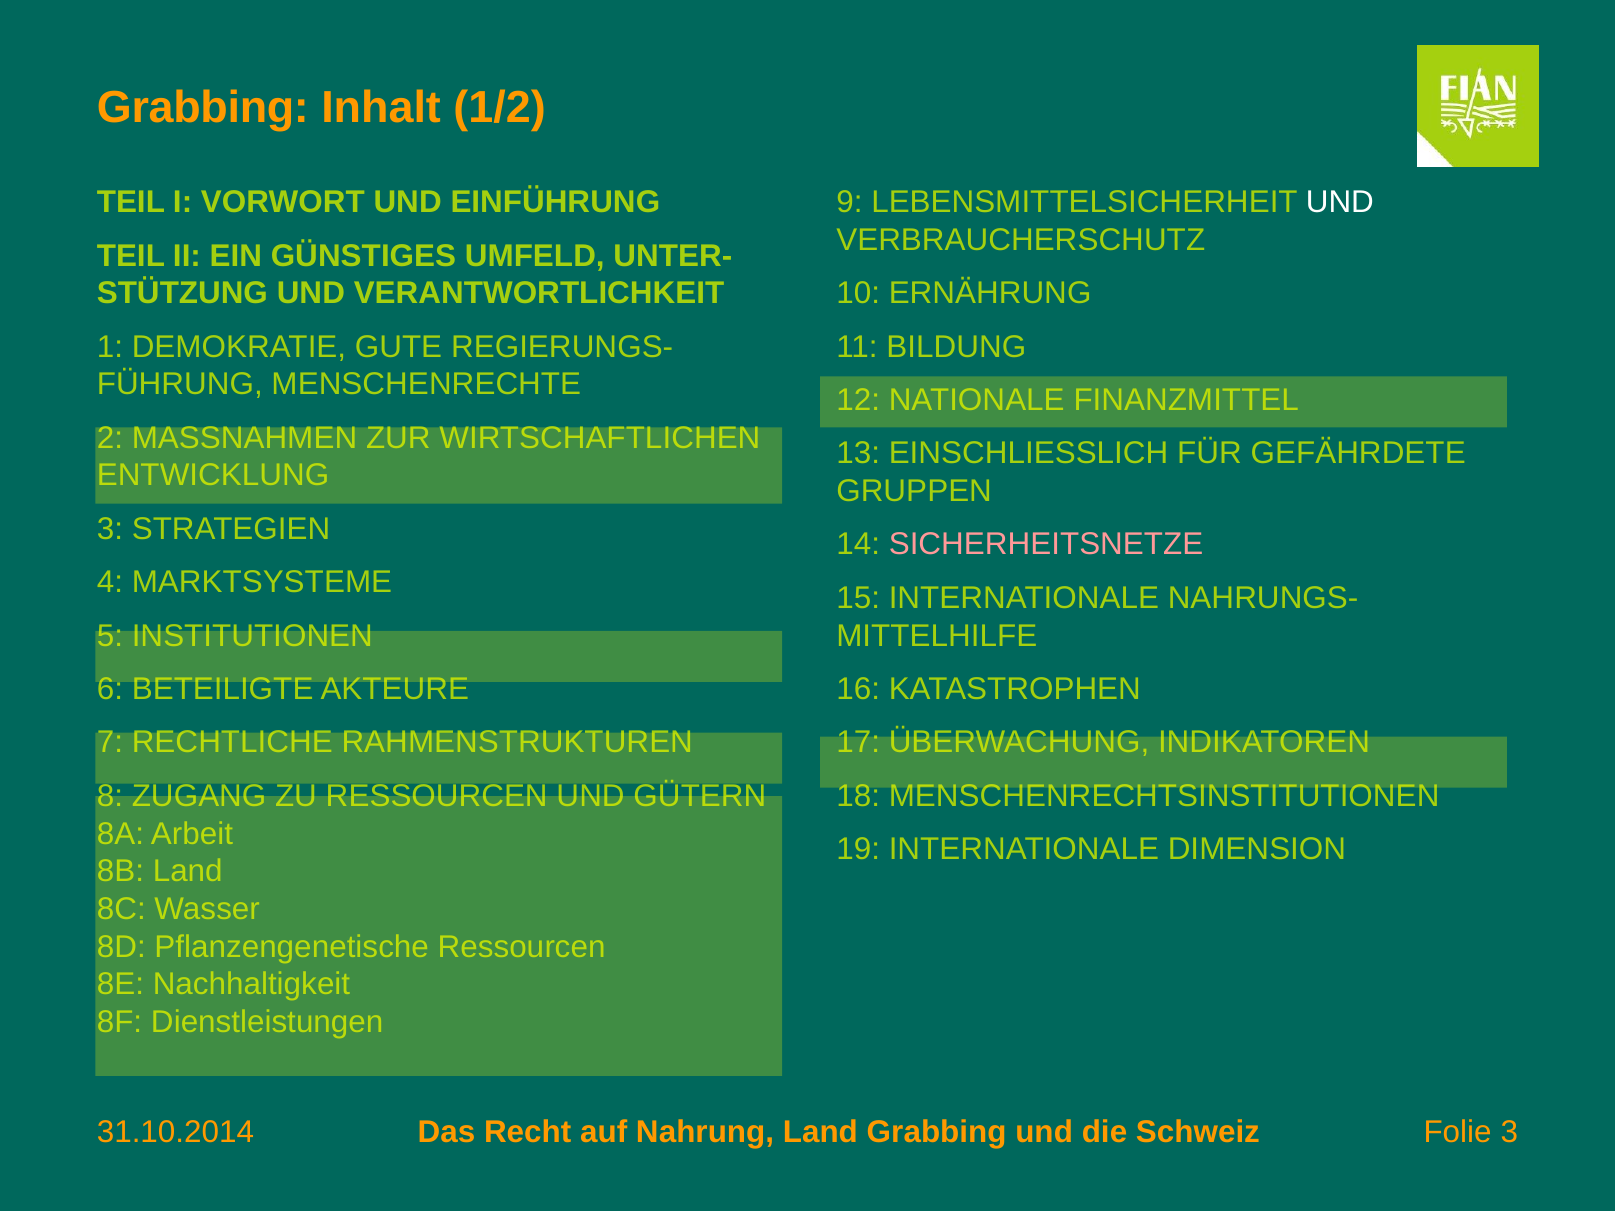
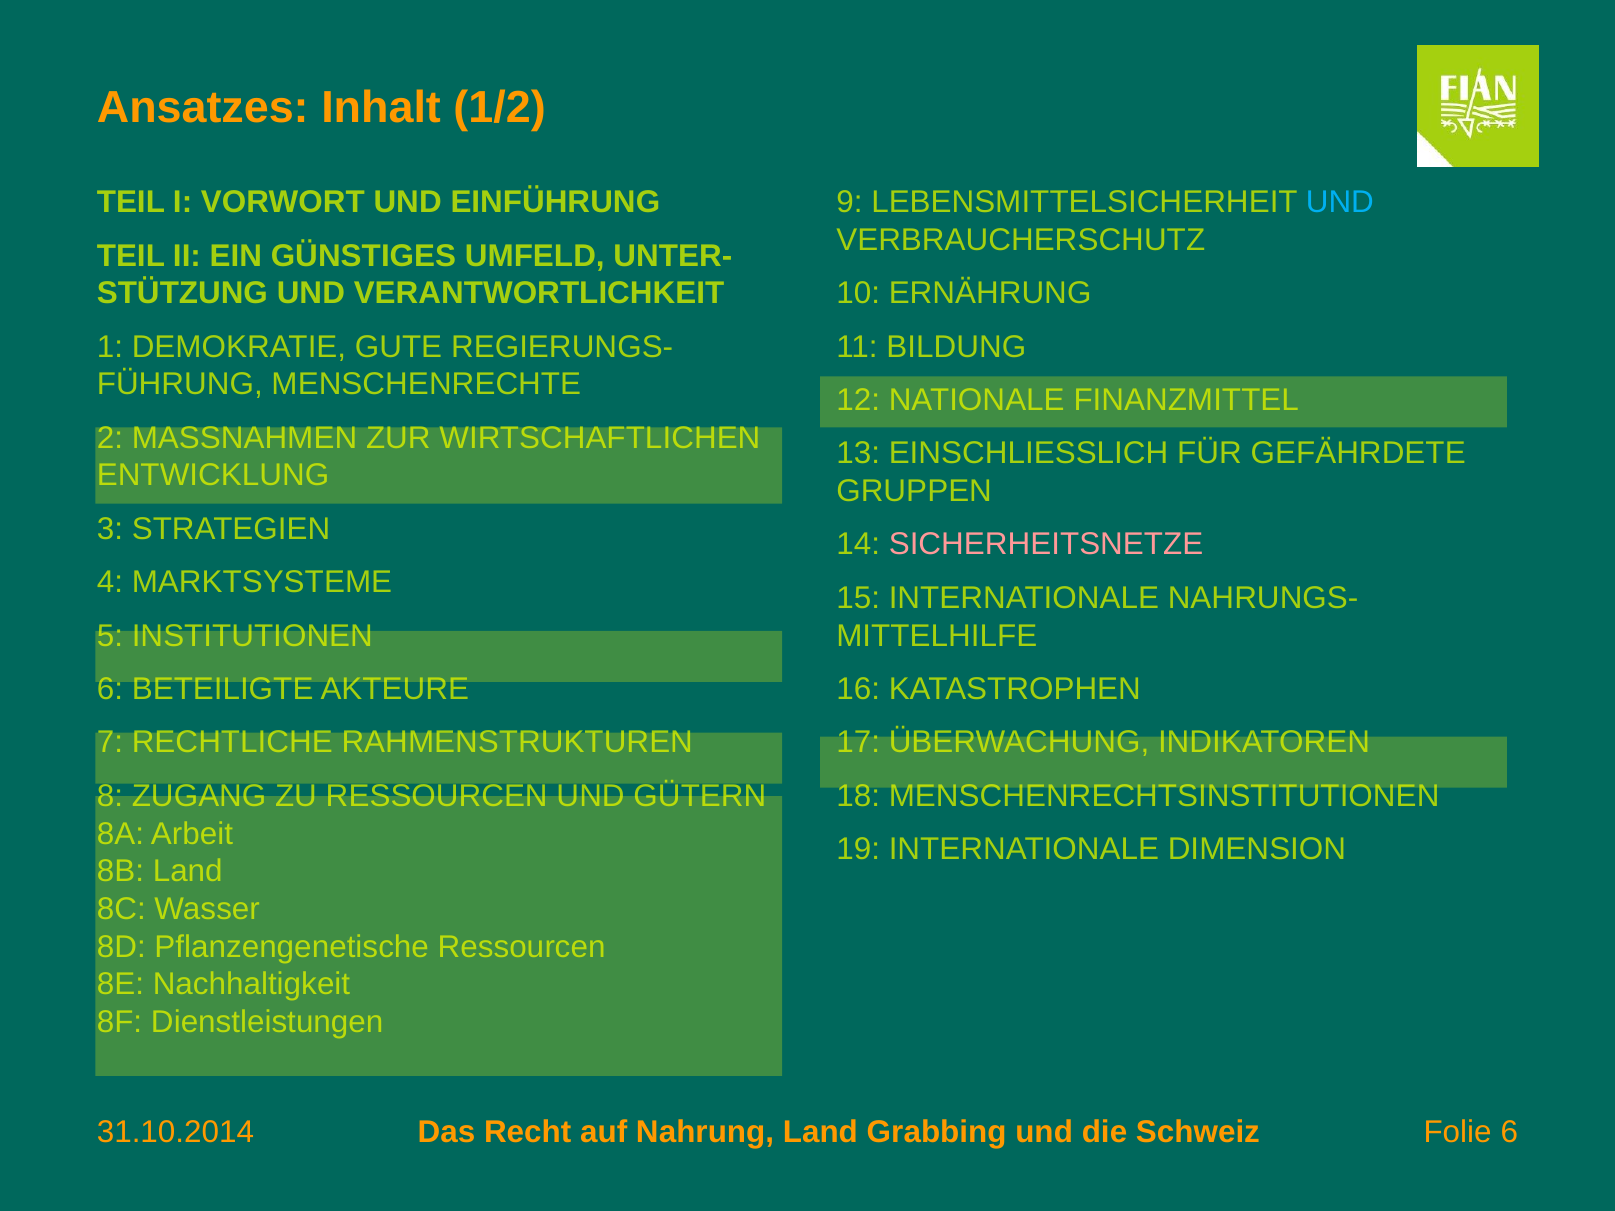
Grabbing at (203, 108): Grabbing -> Ansatzes
UND at (1340, 202) colour: white -> light blue
Folie 3: 3 -> 6
